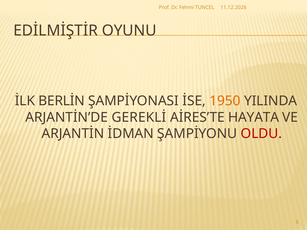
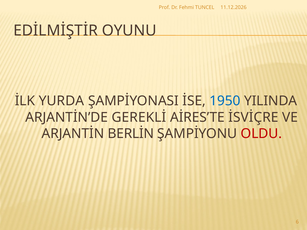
BERLİN: BERLİN -> YURDA
1950 colour: orange -> blue
HAYATA: HAYATA -> İSVİÇRE
İDMAN: İDMAN -> BERLİN
